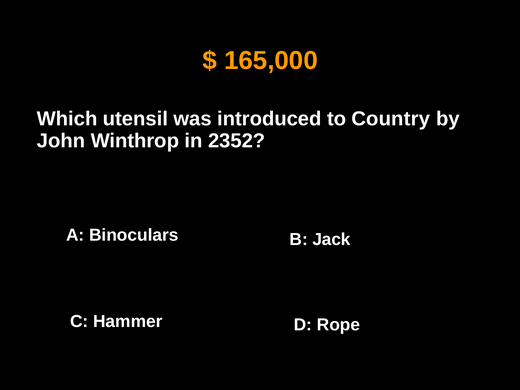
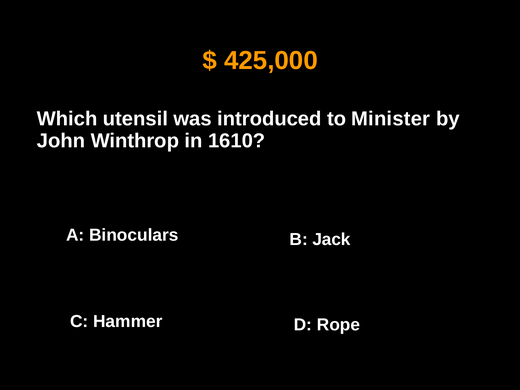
165,000: 165,000 -> 425,000
Country: Country -> Minister
2352: 2352 -> 1610
